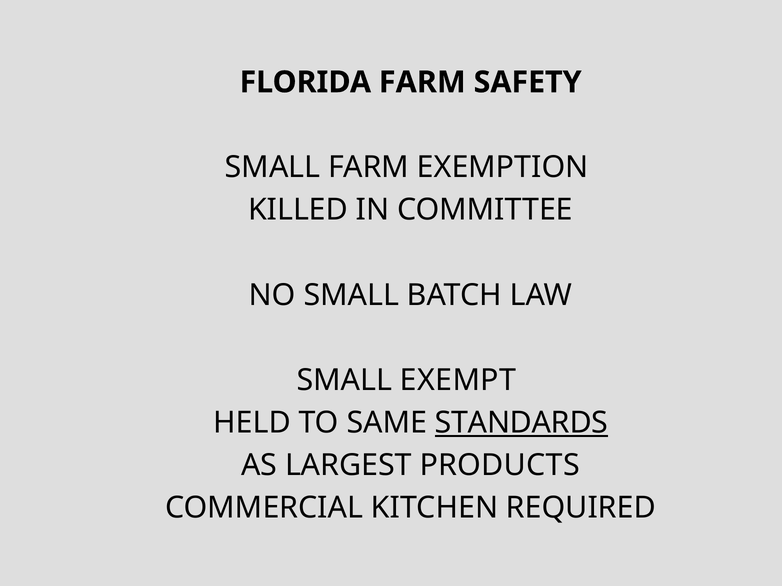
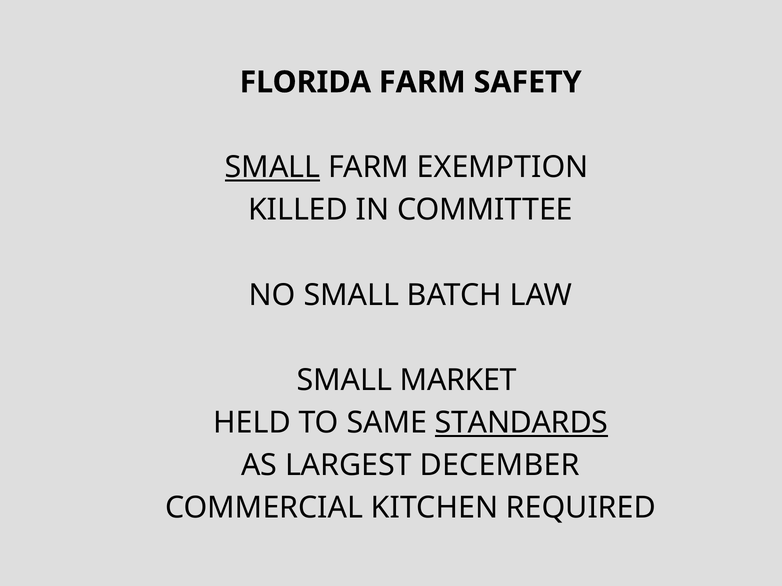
SMALL at (273, 168) underline: none -> present
EXEMPT: EXEMPT -> MARKET
PRODUCTS: PRODUCTS -> DECEMBER
